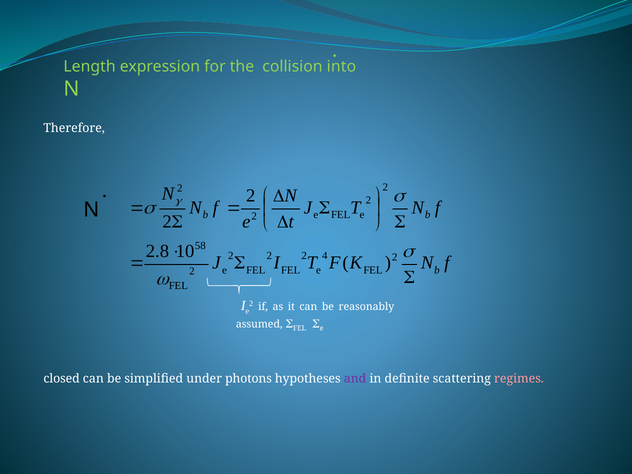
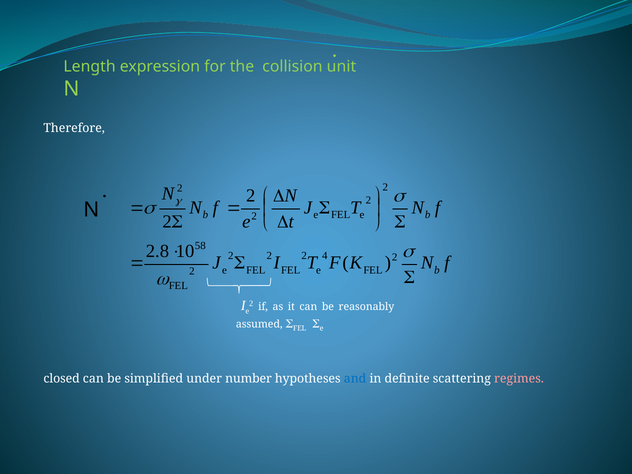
into: into -> unit
photons: photons -> number
and colour: purple -> blue
